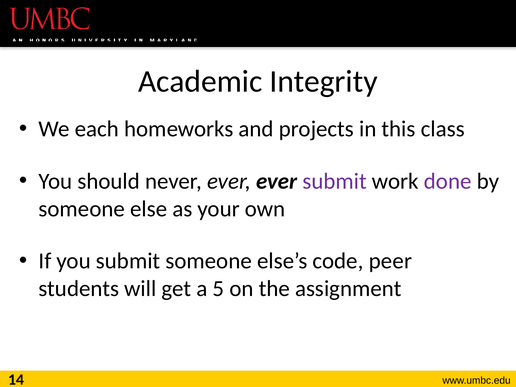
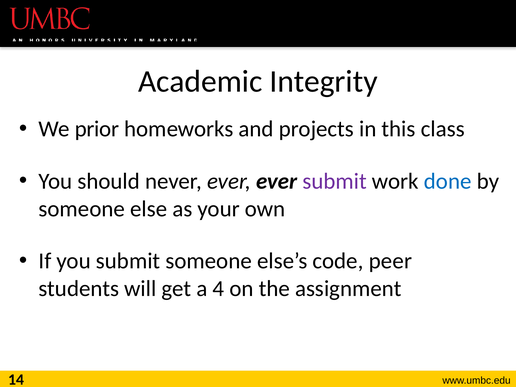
each: each -> prior
done colour: purple -> blue
5: 5 -> 4
